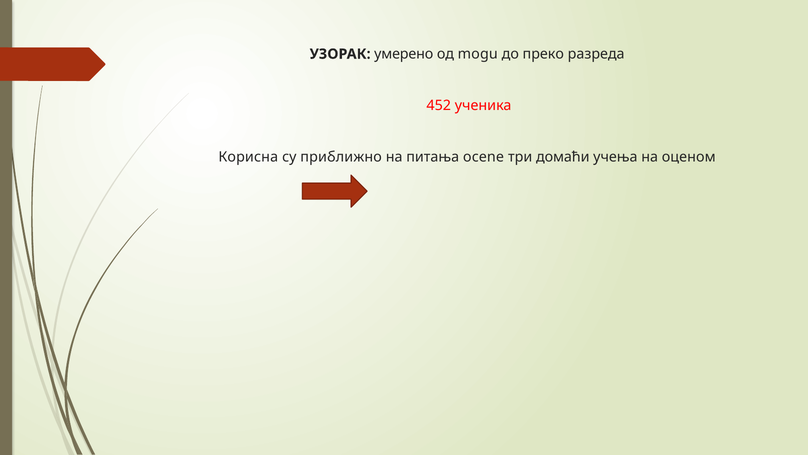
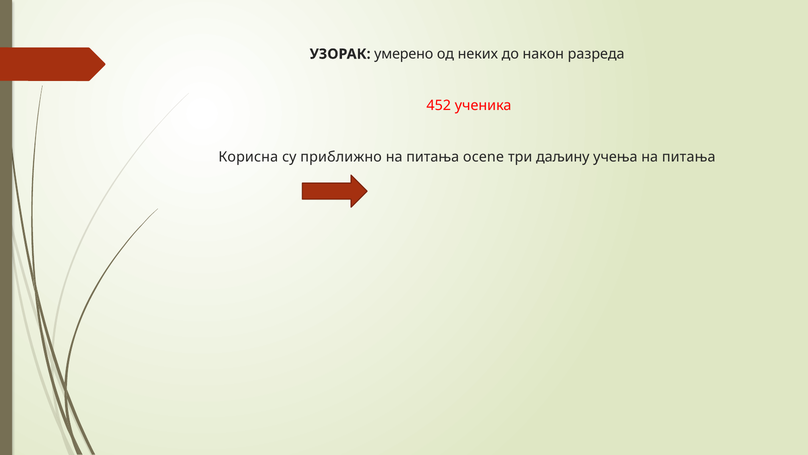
mogu: mogu -> неких
преко: преко -> након
домаћи: домаћи -> даљину
учења на оценом: оценом -> питања
